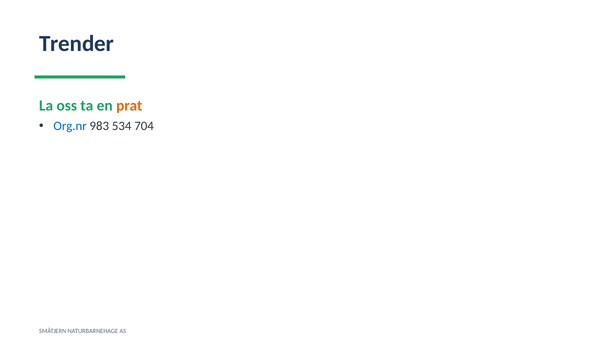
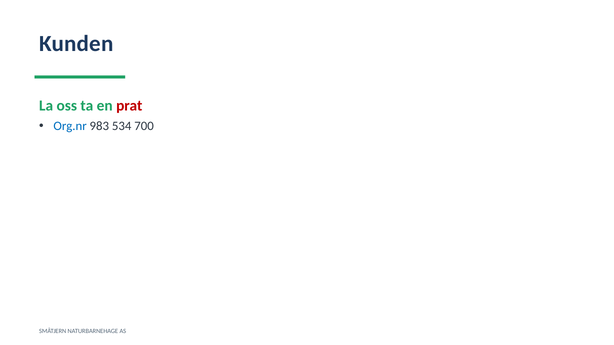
Trender: Trender -> Kunden
prat colour: orange -> red
704: 704 -> 700
